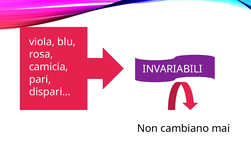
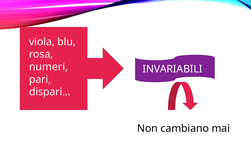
camicia: camicia -> numeri
